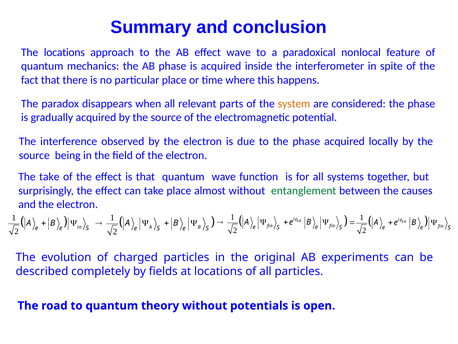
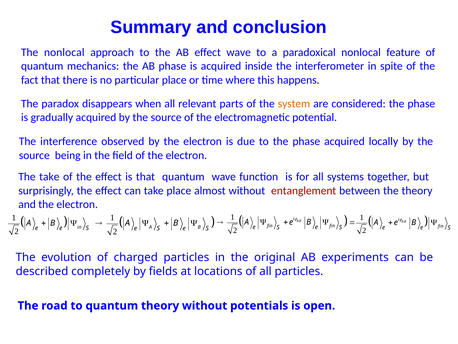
The locations: locations -> nonlocal
entanglement colour: green -> red
the causes: causes -> theory
